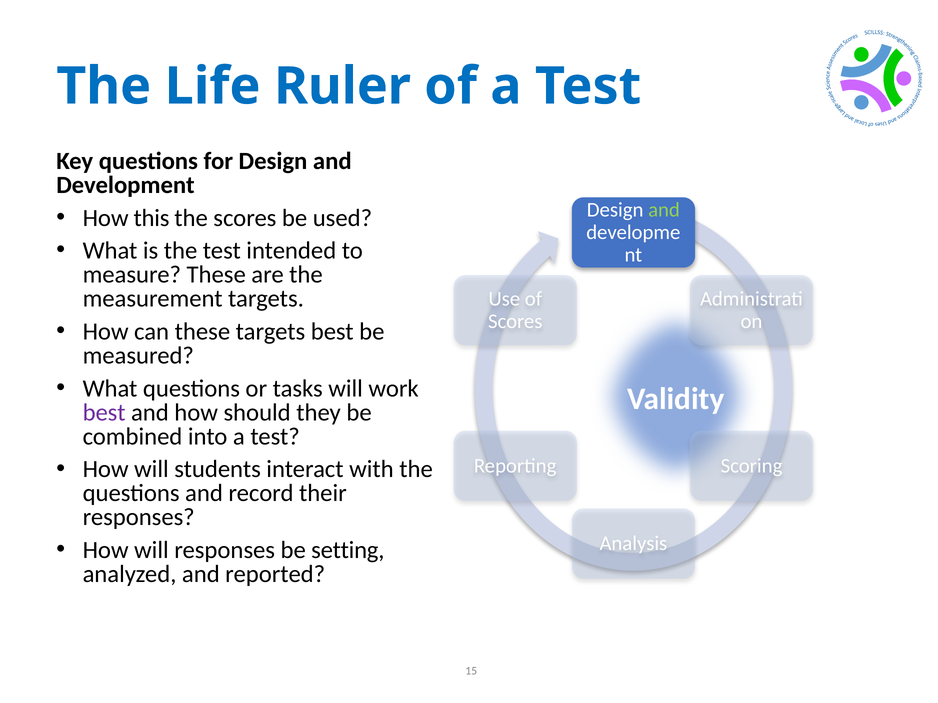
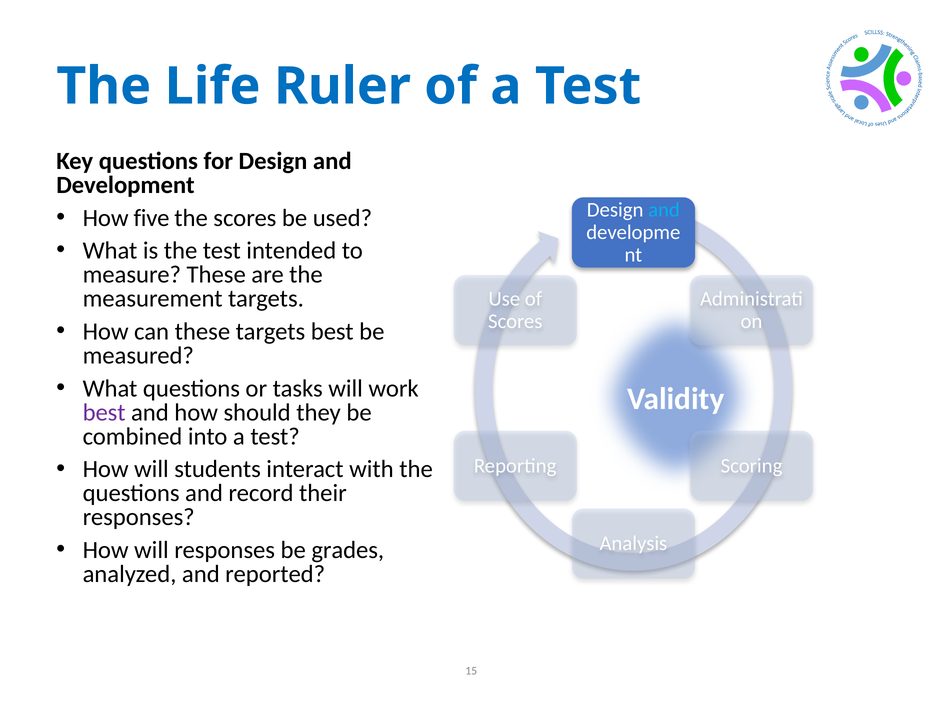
and at (664, 210) colour: light green -> light blue
this: this -> five
setting: setting -> grades
